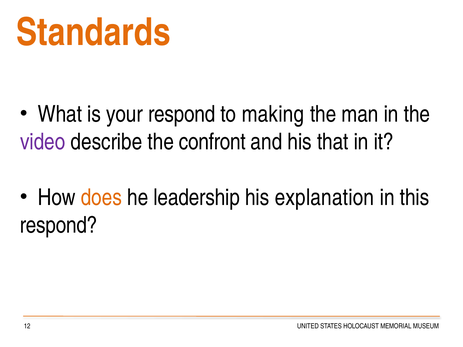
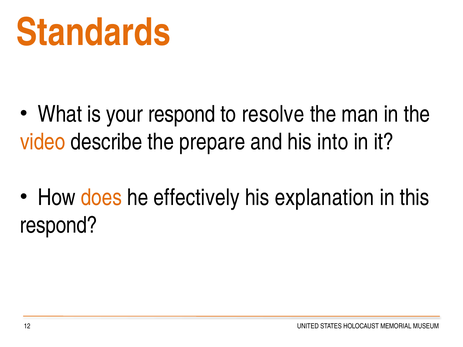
making: making -> resolve
video colour: purple -> orange
confront: confront -> prepare
that: that -> into
leadership: leadership -> effectively
